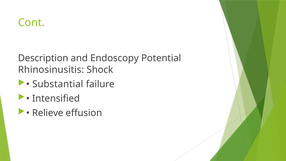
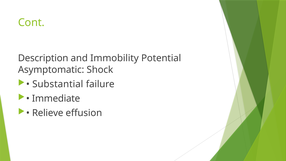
Endoscopy: Endoscopy -> Immobility
Rhinosinusitis: Rhinosinusitis -> Asymptomatic
Intensiﬁed: Intensiﬁed -> Immediate
